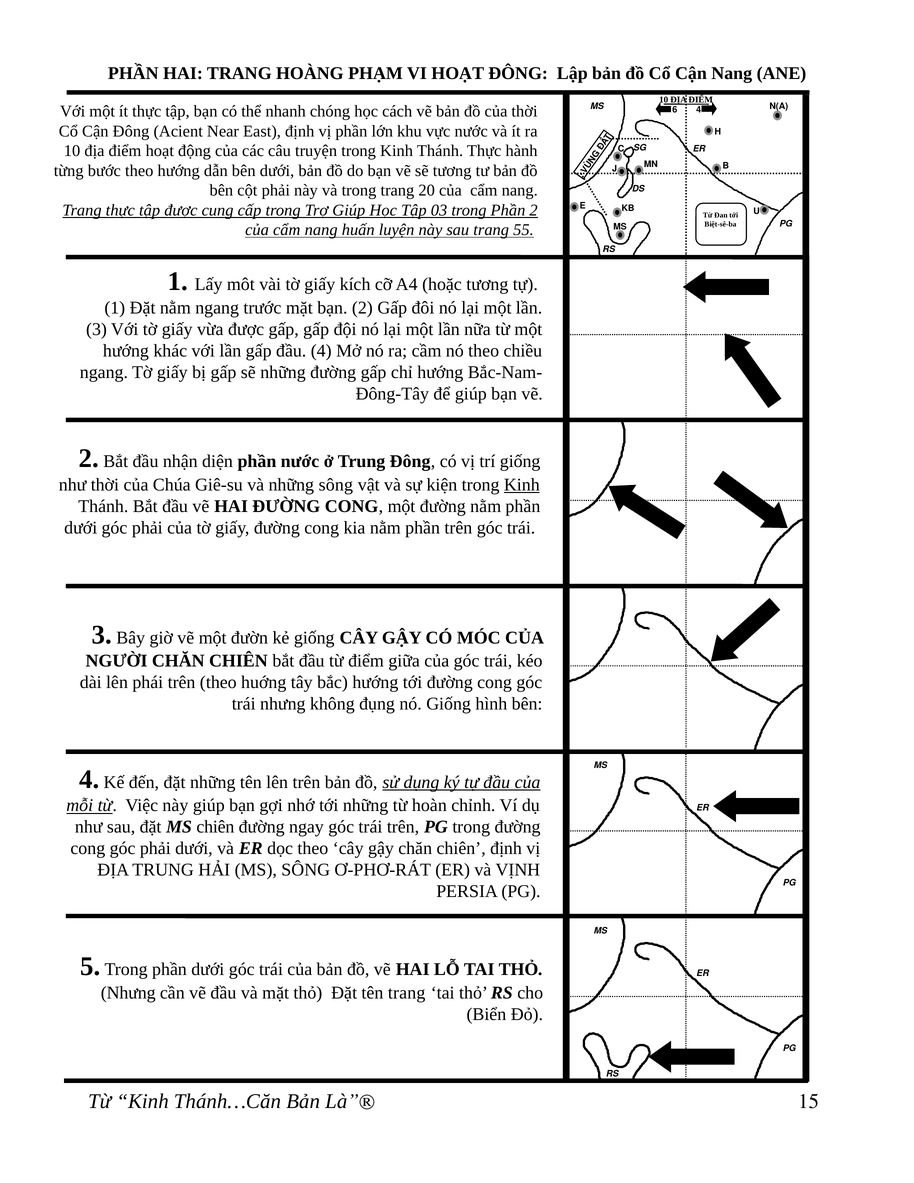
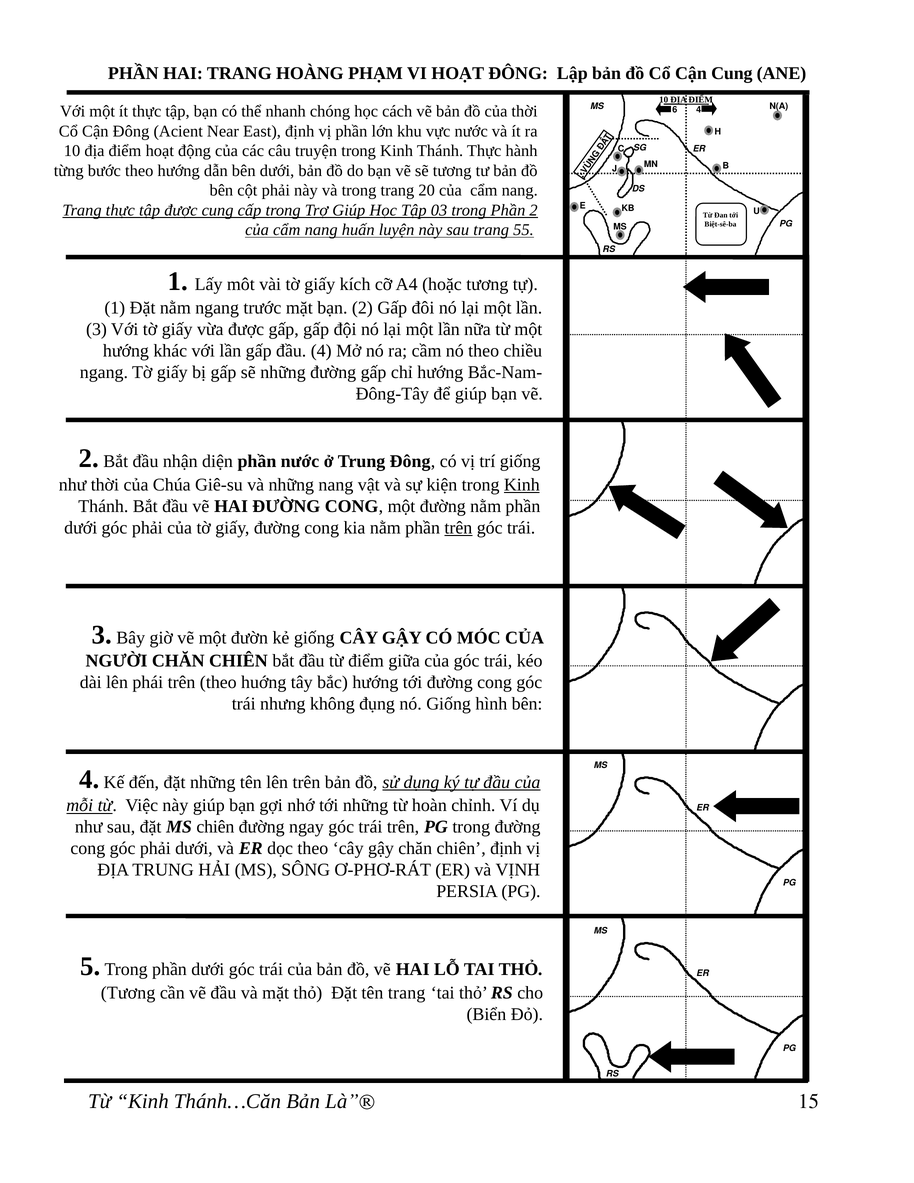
Cận Nang: Nang -> Cung
những sông: sông -> nang
trên at (458, 528) underline: none -> present
Nhưng at (128, 993): Nhưng -> Tương
